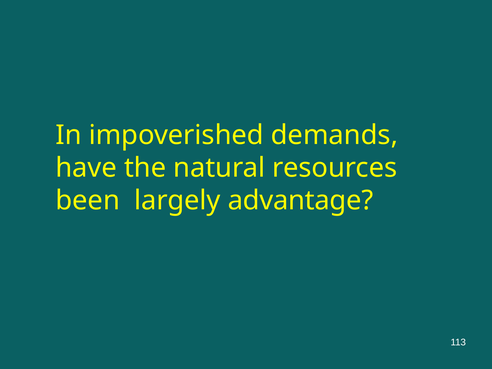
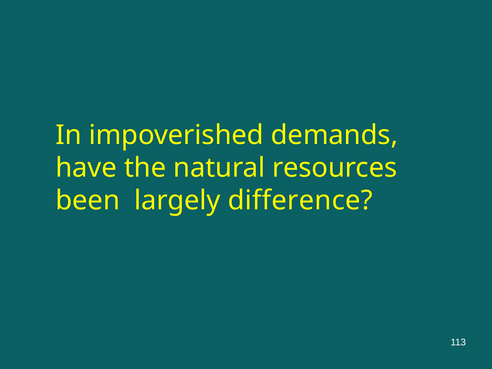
advantage: advantage -> difference
